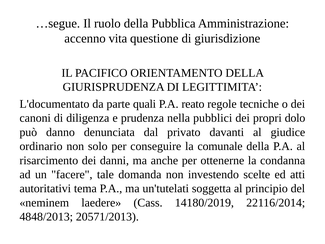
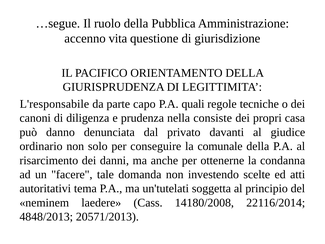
L'documentato: L'documentato -> L'responsabile
quali: quali -> capo
reato: reato -> quali
pubblici: pubblici -> consiste
dolo: dolo -> casa
14180/2019: 14180/2019 -> 14180/2008
